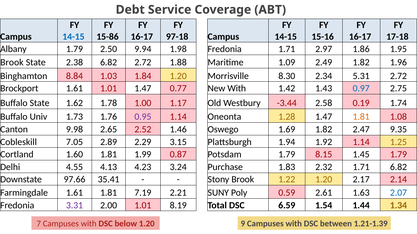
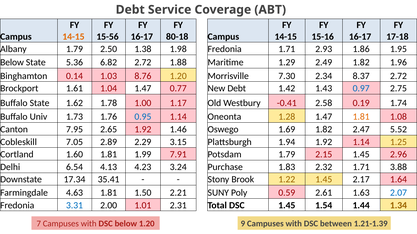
14-15 at (73, 37) colour: blue -> orange
15-86: 15-86 -> 15-56
97-18: 97-18 -> 80-18
9.94: 9.94 -> 1.38
2.97: 2.97 -> 2.93
Brook at (12, 62): Brook -> Below
2.38: 2.38 -> 5.36
1.09: 1.09 -> 1.29
8.84: 8.84 -> 0.14
1.84: 1.84 -> 8.76
8.30: 8.30 -> 7.30
5.31: 5.31 -> 8.37
1.61 1.01: 1.01 -> 1.04
New With: With -> Debt
-3.44: -3.44 -> -0.41
0.95 colour: purple -> blue
9.98: 9.98 -> 7.95
2.65 2.52: 2.52 -> 1.92
9.35: 9.35 -> 5.52
0.87: 0.87 -> 7.91
8.15: 8.15 -> 2.15
1.45 1.79: 1.79 -> 2.96
4.55: 4.55 -> 6.54
1.71 6.82: 6.82 -> 3.88
97.66: 97.66 -> 17.34
1.22 1.20: 1.20 -> 1.45
2.14: 2.14 -> 1.64
Farmingdale 1.61: 1.61 -> 4.63
7.19: 7.19 -> 1.50
3.31 colour: purple -> blue
8.19: 8.19 -> 2.31
DSC 6.59: 6.59 -> 1.45
